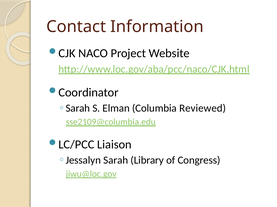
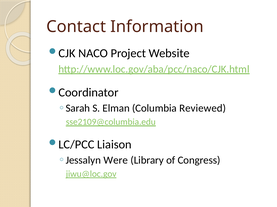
Sarah: Sarah -> Were
